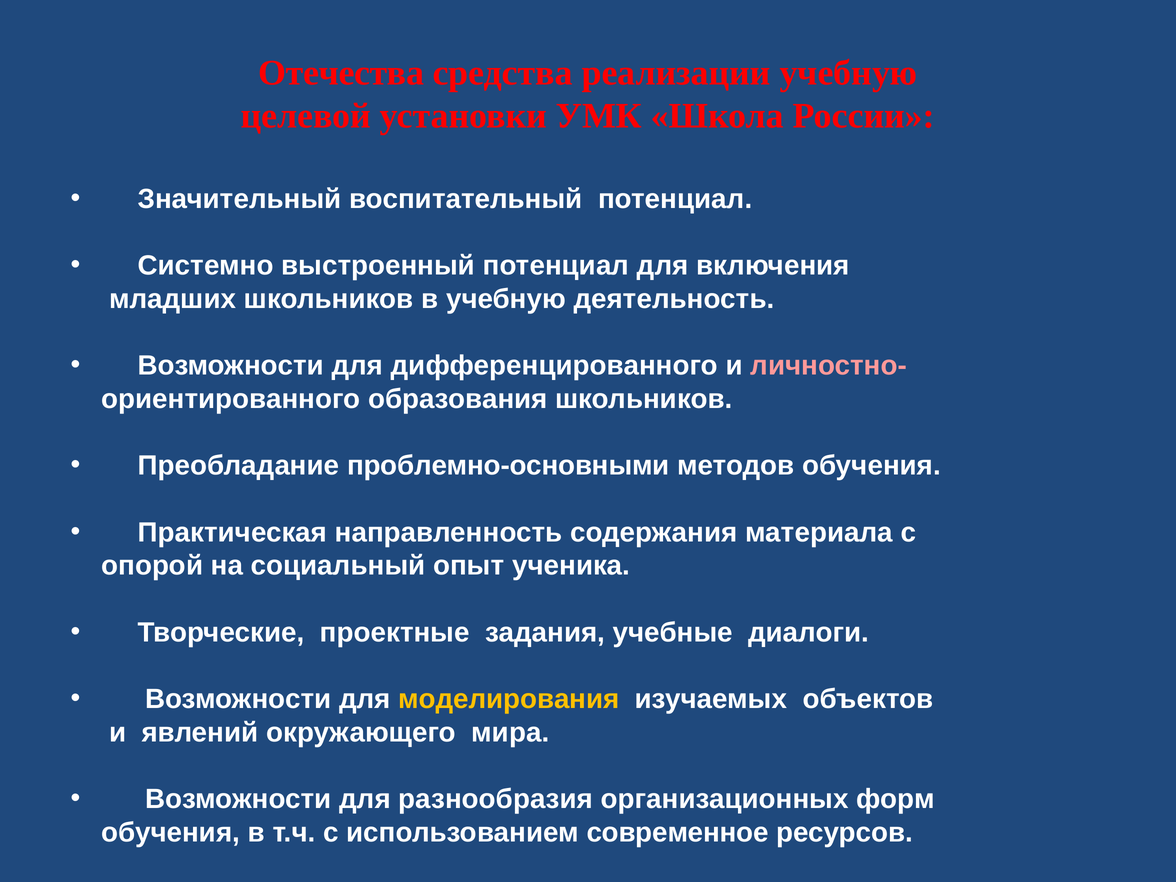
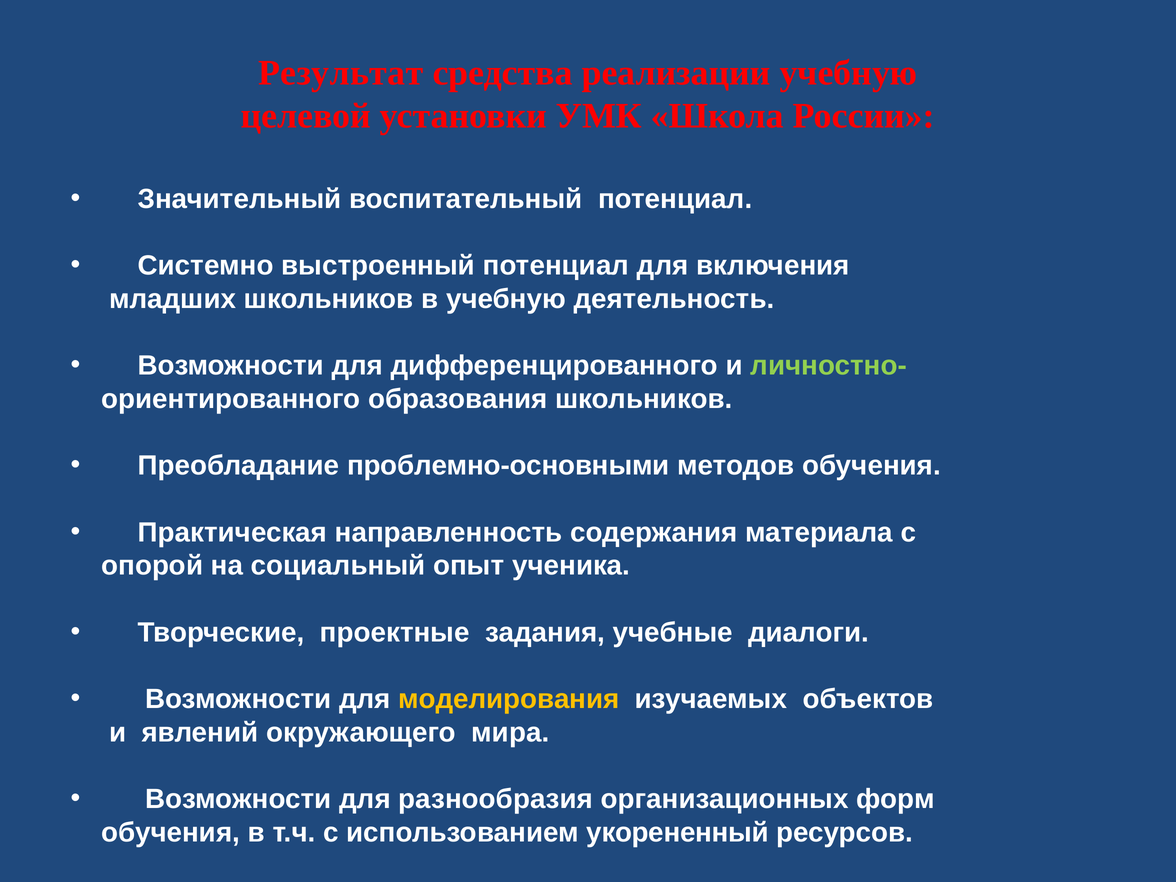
Отечества: Отечества -> Результат
личностно- colour: pink -> light green
современное: современное -> укорененный
